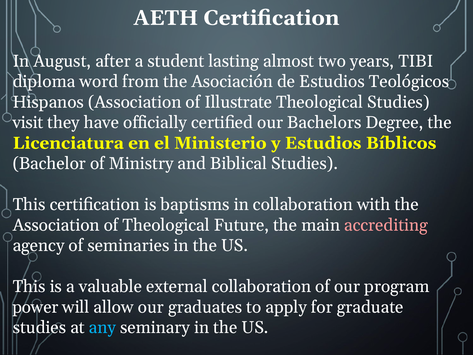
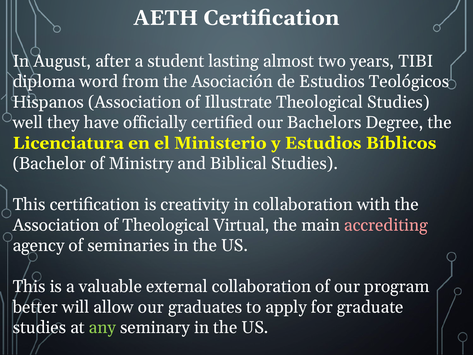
visit: visit -> well
baptisms: baptisms -> creativity
Future: Future -> Virtual
power: power -> better
any colour: light blue -> light green
